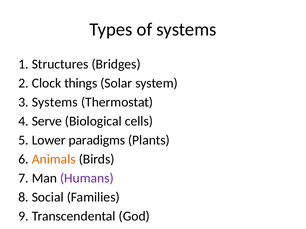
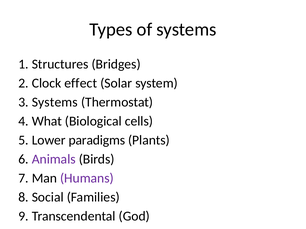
things: things -> effect
Serve: Serve -> What
Animals colour: orange -> purple
